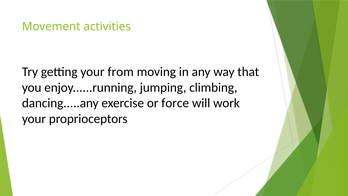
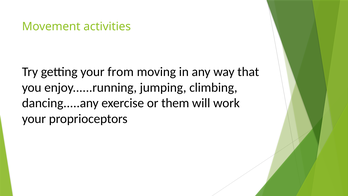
force: force -> them
